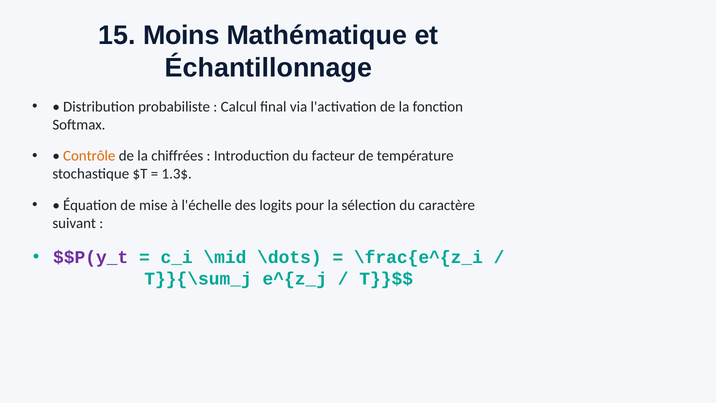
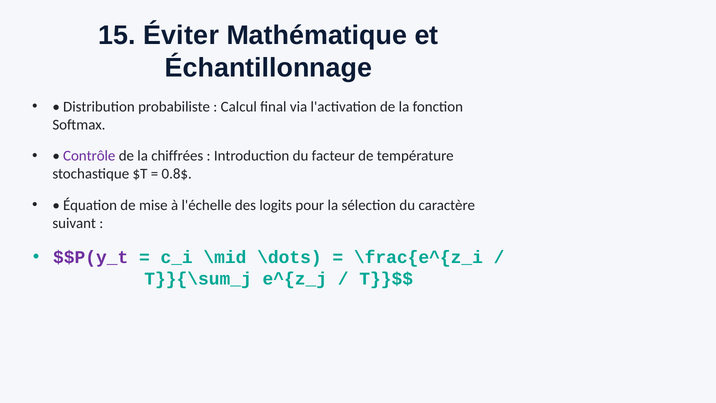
Moins: Moins -> Éviter
Contrôle colour: orange -> purple
1.3$: 1.3$ -> 0.8$
